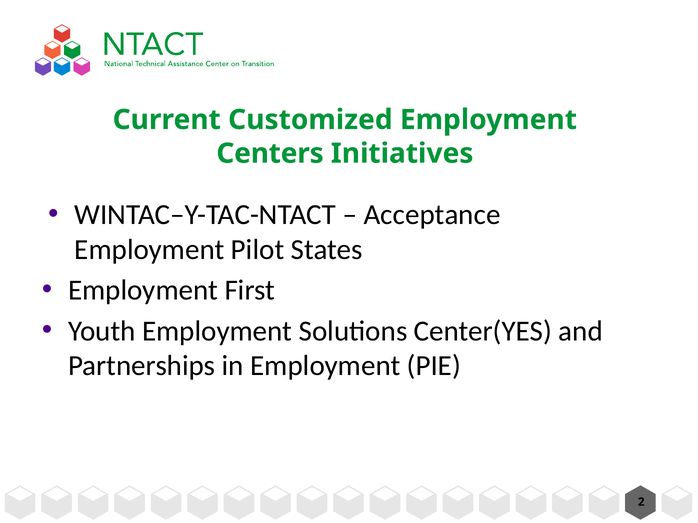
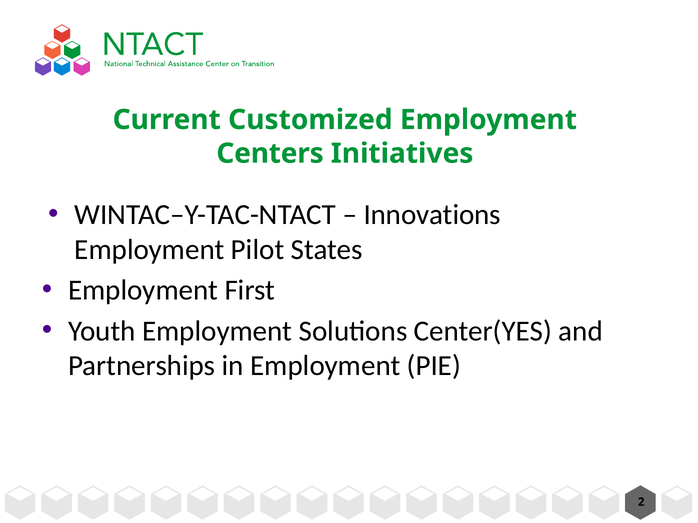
Acceptance: Acceptance -> Innovations
